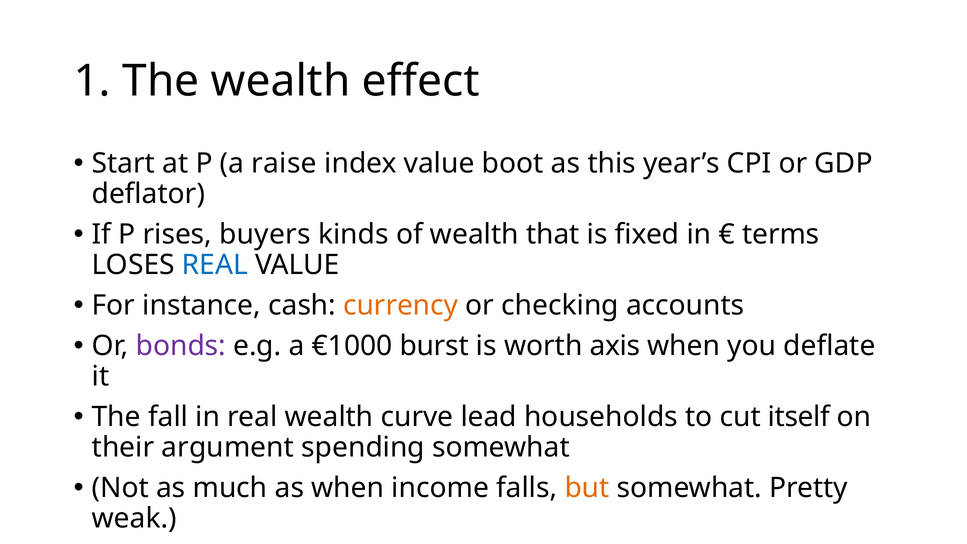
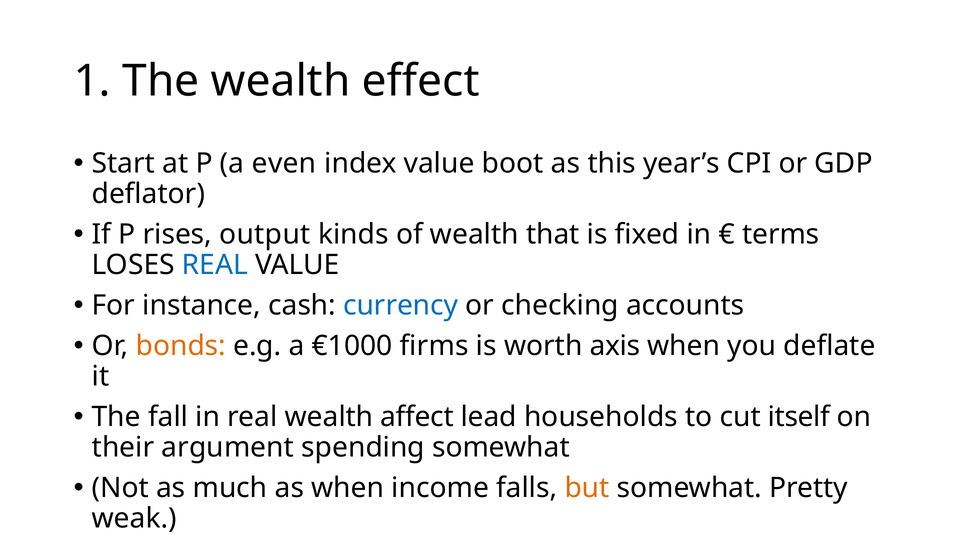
raise: raise -> even
buyers: buyers -> output
currency colour: orange -> blue
bonds colour: purple -> orange
burst: burst -> firms
curve: curve -> affect
